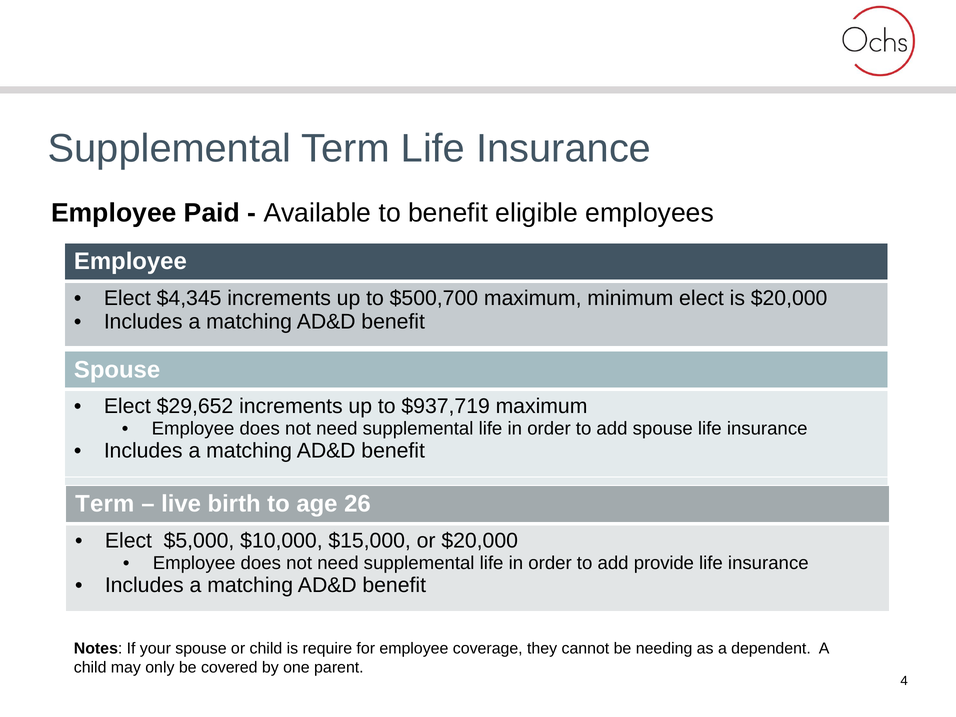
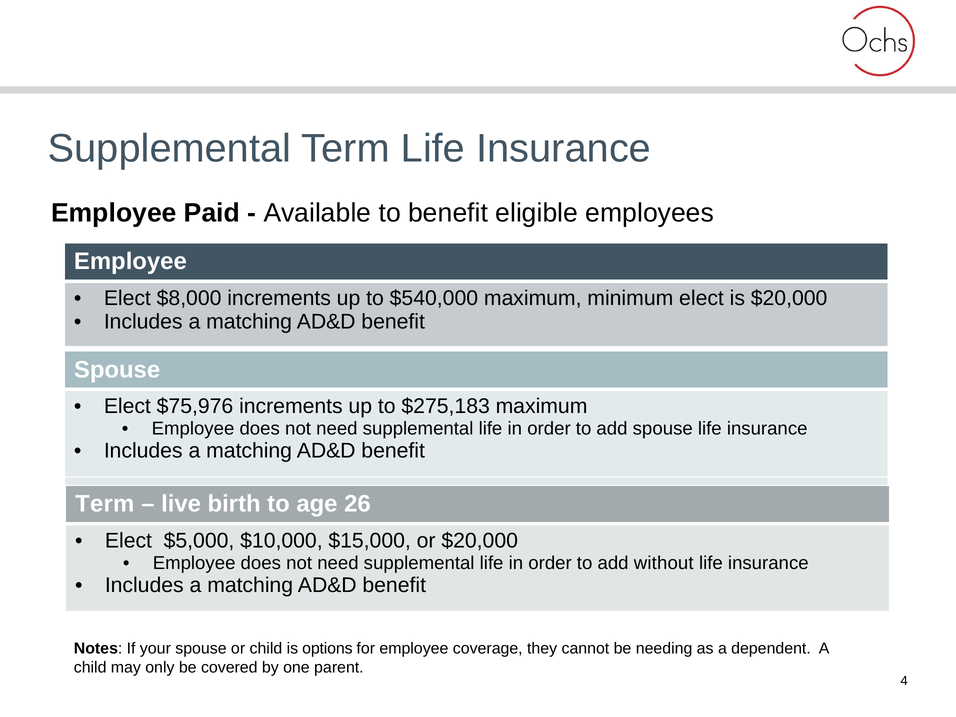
$4,345: $4,345 -> $8,000
$500,700: $500,700 -> $540,000
$29,652: $29,652 -> $75,976
$937,719: $937,719 -> $275,183
provide: provide -> without
require: require -> options
